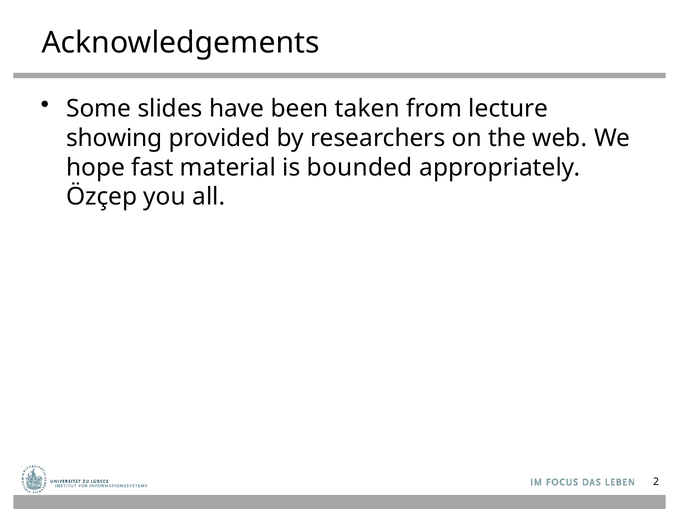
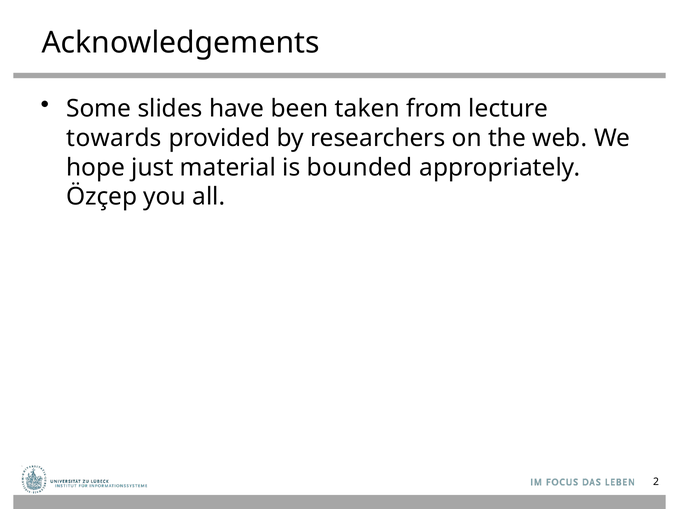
showing: showing -> towards
fast: fast -> just
